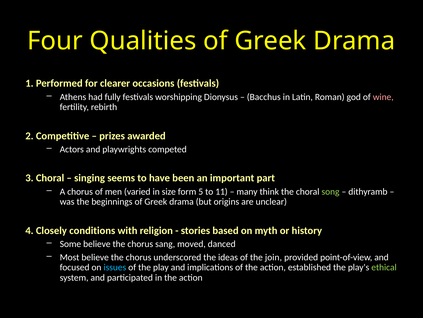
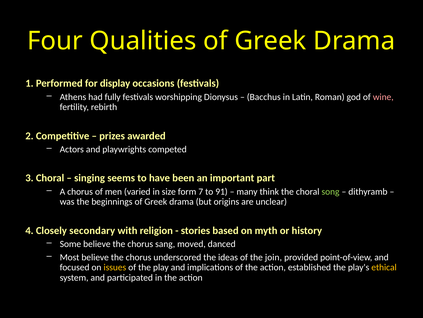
clearer: clearer -> display
5: 5 -> 7
11: 11 -> 91
conditions: conditions -> secondary
issues colour: light blue -> yellow
ethical colour: light green -> yellow
